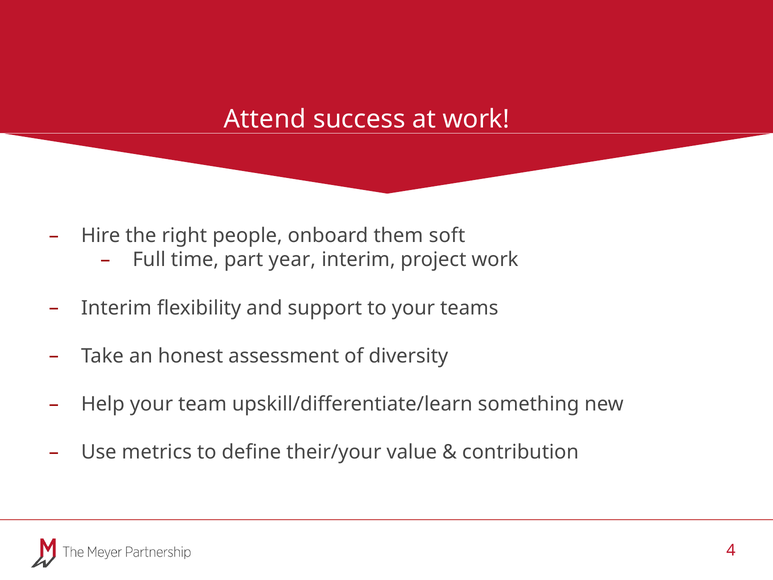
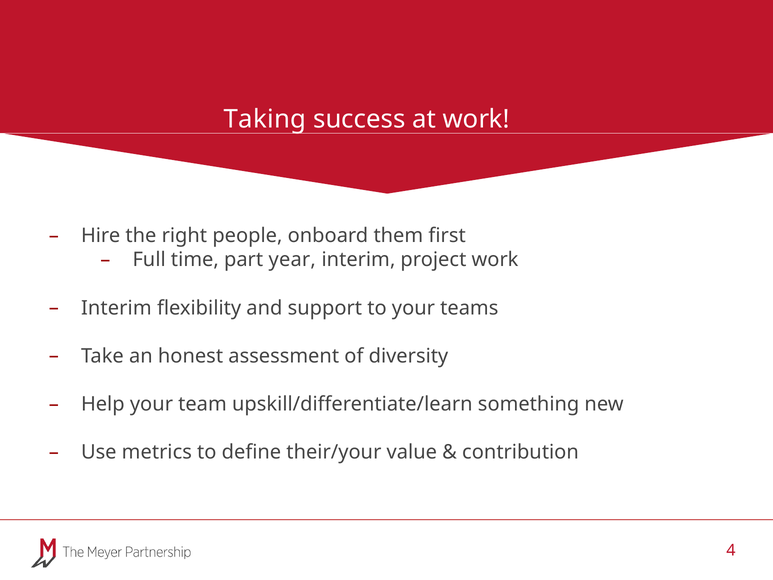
Attend: Attend -> Taking
soft: soft -> first
